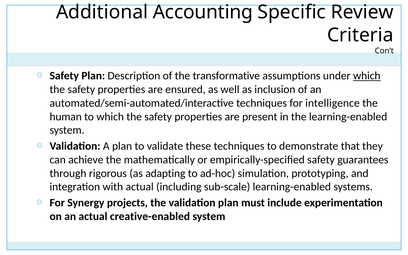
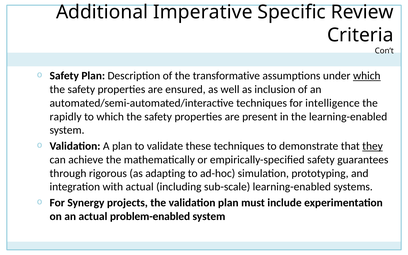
Accounting: Accounting -> Imperative
human: human -> rapidly
they underline: none -> present
creative-enabled: creative-enabled -> problem-enabled
